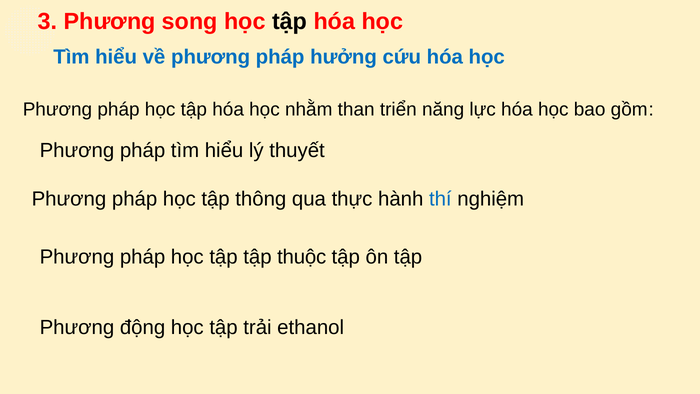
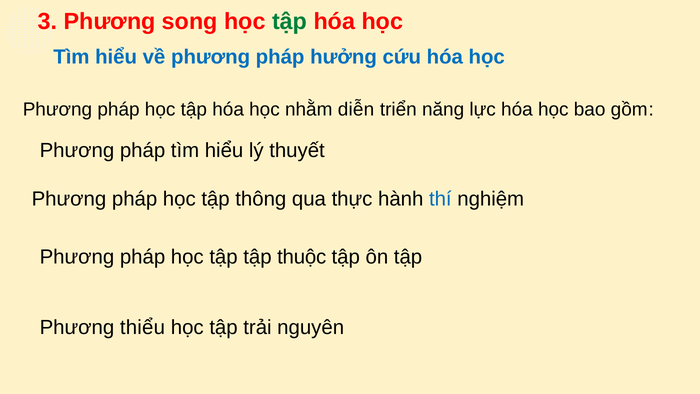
tập at (290, 22) colour: black -> green
than: than -> diễn
động: động -> thiểu
ethanol: ethanol -> nguyên
